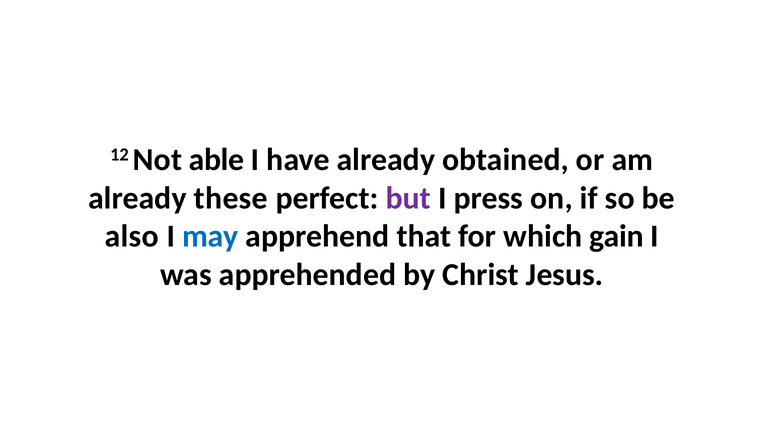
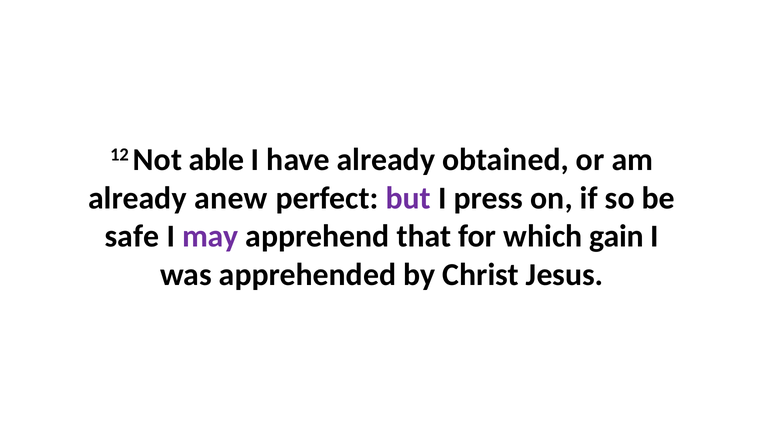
these: these -> anew
also: also -> safe
may colour: blue -> purple
